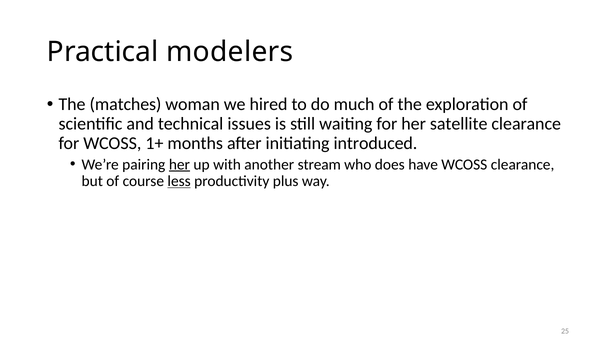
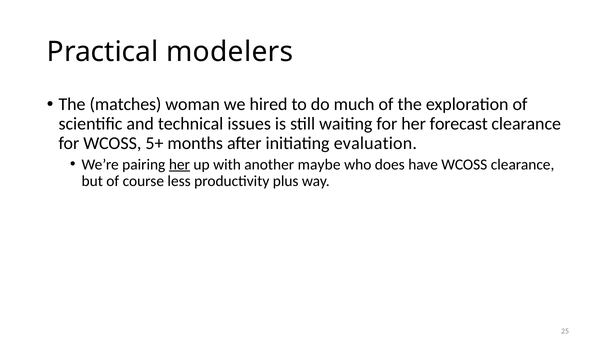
satellite: satellite -> forecast
1+: 1+ -> 5+
introduced: introduced -> evaluation
stream: stream -> maybe
less underline: present -> none
